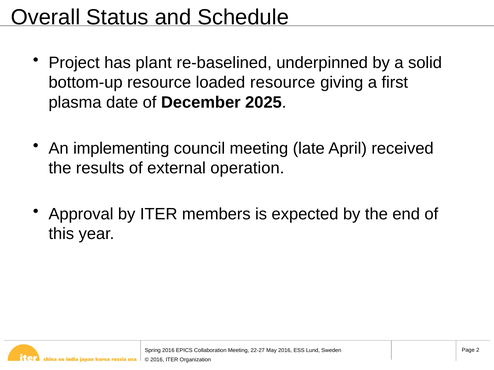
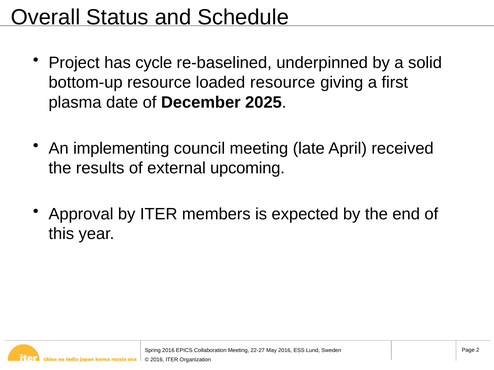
plant: plant -> cycle
operation: operation -> upcoming
